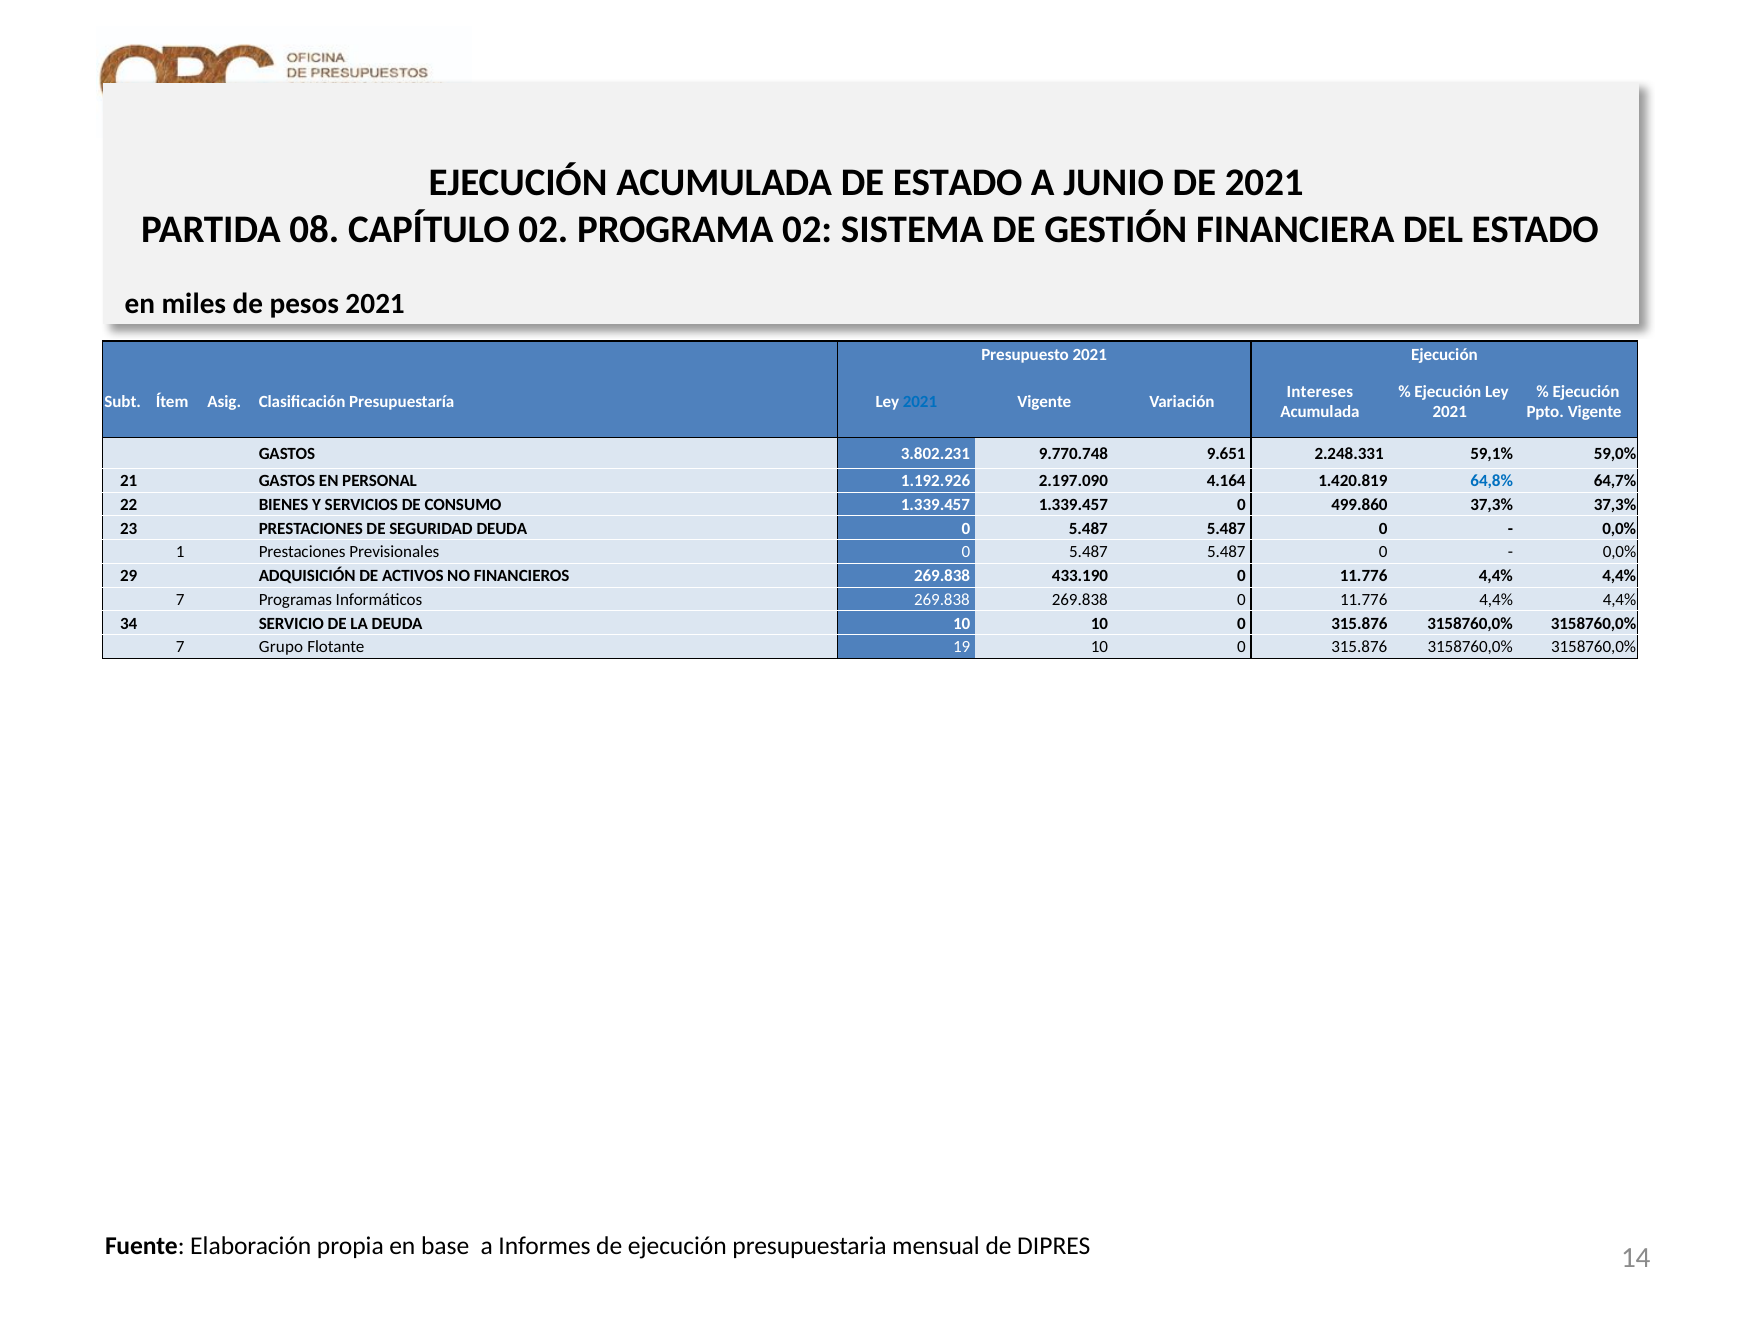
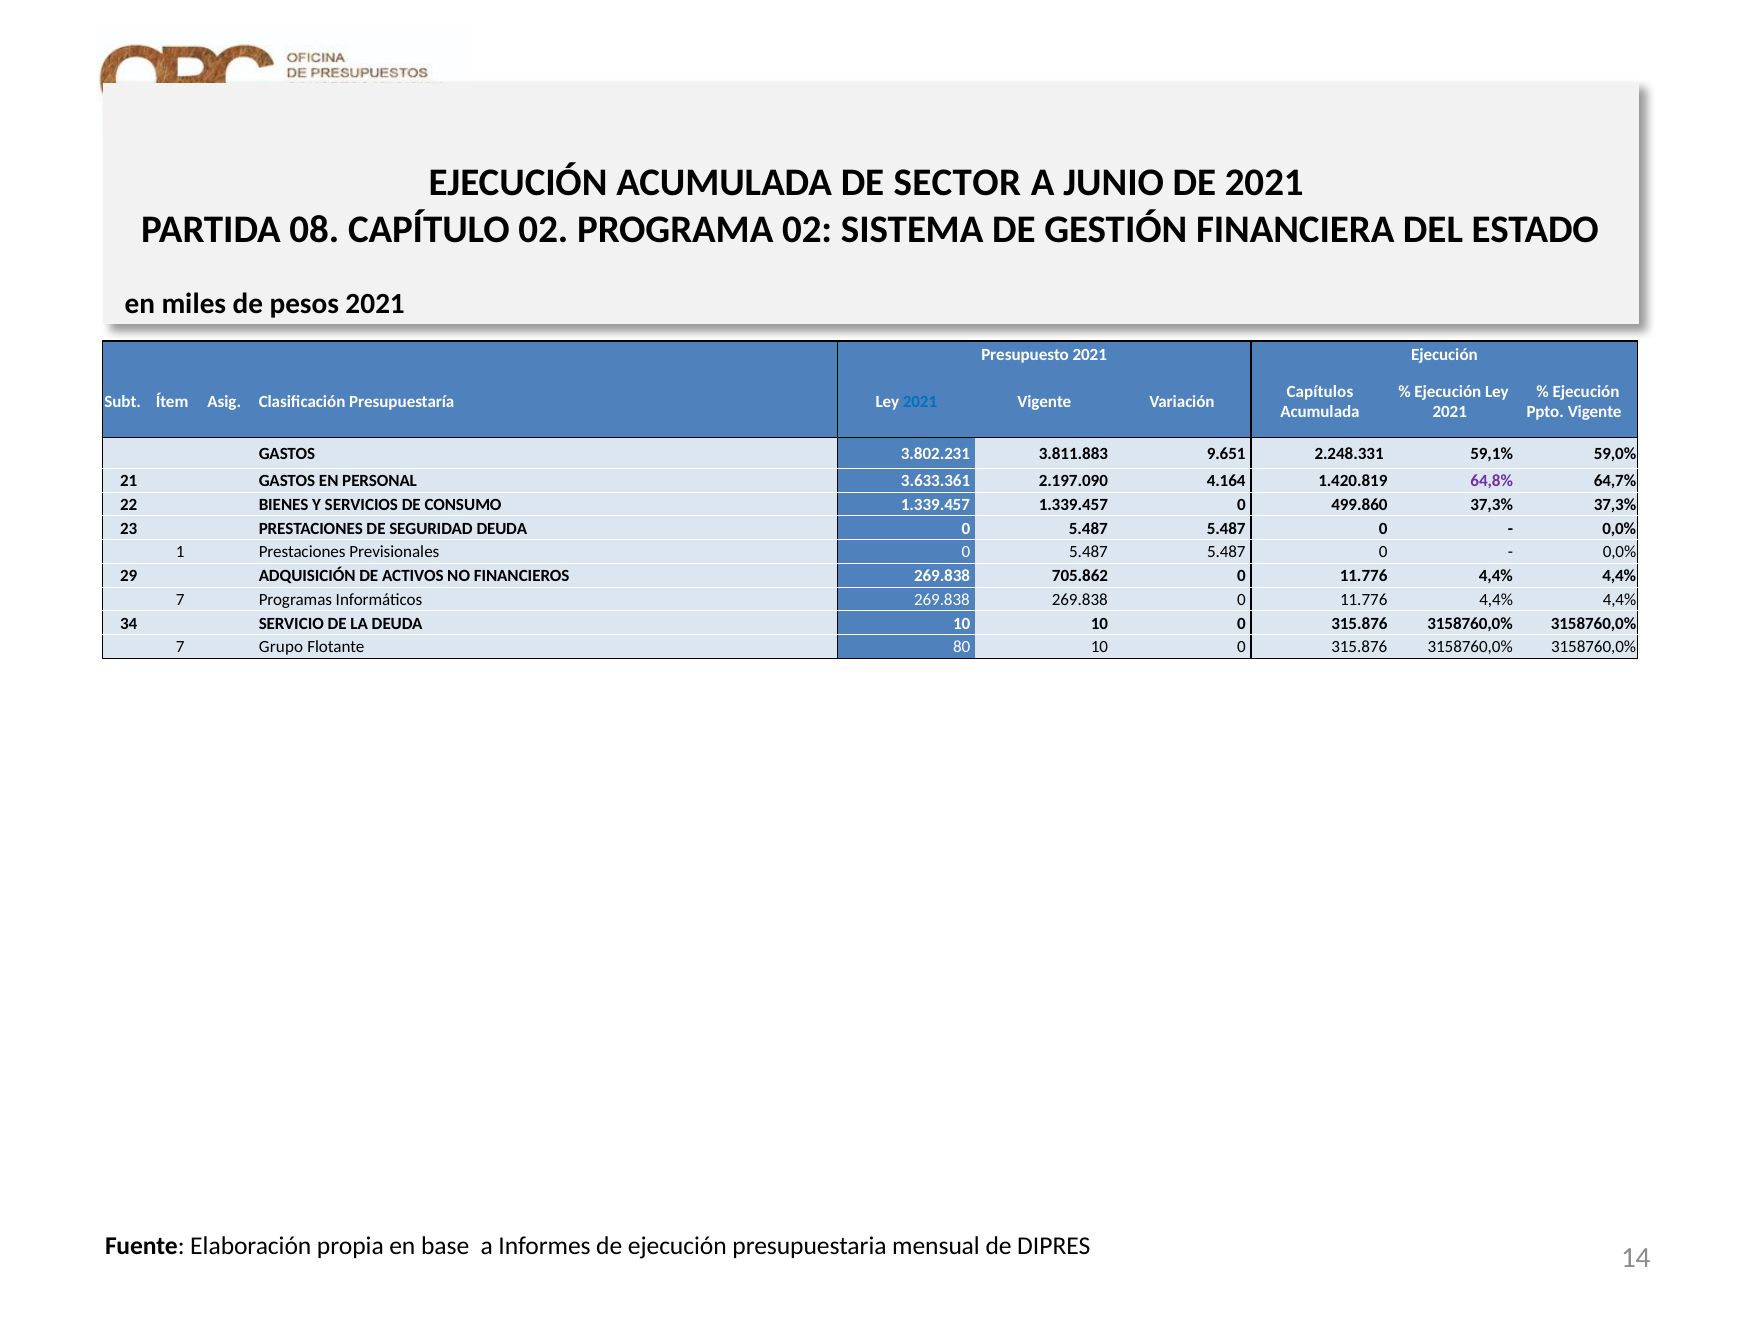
DE ESTADO: ESTADO -> SECTOR
Intereses: Intereses -> Capítulos
9.770.748: 9.770.748 -> 3.811.883
1.192.926: 1.192.926 -> 3.633.361
64,8% colour: blue -> purple
433.190: 433.190 -> 705.862
19: 19 -> 80
